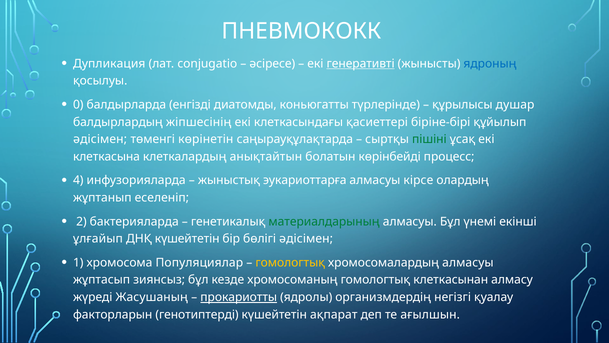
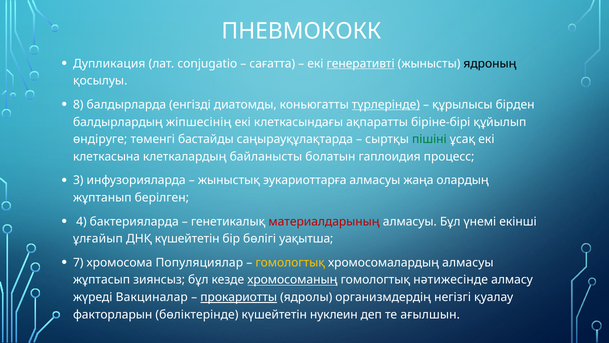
әсіресе: әсіресе -> сағатта
ядроның colour: blue -> black
0: 0 -> 8
түрлерінде underline: none -> present
душар: душар -> бірден
қасиеттері: қасиеттері -> ақпаратты
әдісімен at (100, 139): әдісімен -> өндіруге
көрінетін: көрінетін -> бастайды
анықтайтын: анықтайтын -> байланысты
көрінбейді: көрінбейді -> гаплоидия
4: 4 -> 3
кірсе: кірсе -> жаңа
еселеніп: еселеніп -> берілген
2: 2 -> 4
материалдарының colour: green -> red
бөлігі әдісімен: әдісімен -> уақытша
1: 1 -> 7
хромосоманың underline: none -> present
клеткасынан: клеткасынан -> нәтижесінде
Жасушаның: Жасушаның -> Вакциналар
генотиптерді: генотиптерді -> бөліктерінде
ақпарат: ақпарат -> нуклеин
